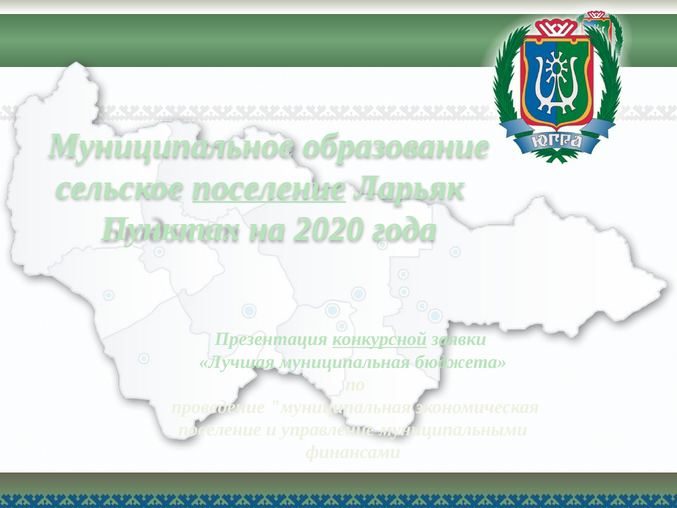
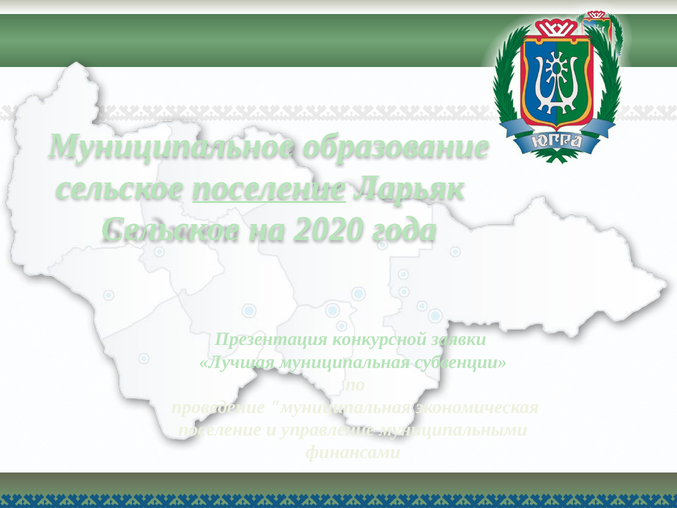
Пунктах at (171, 229): Пунктах -> Сельское
конкурсной underline: present -> none
бюджета: бюджета -> субвенции
